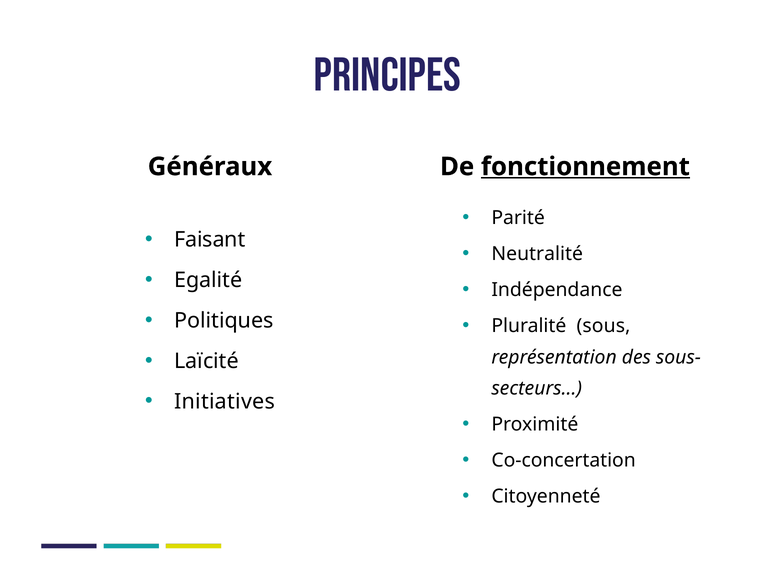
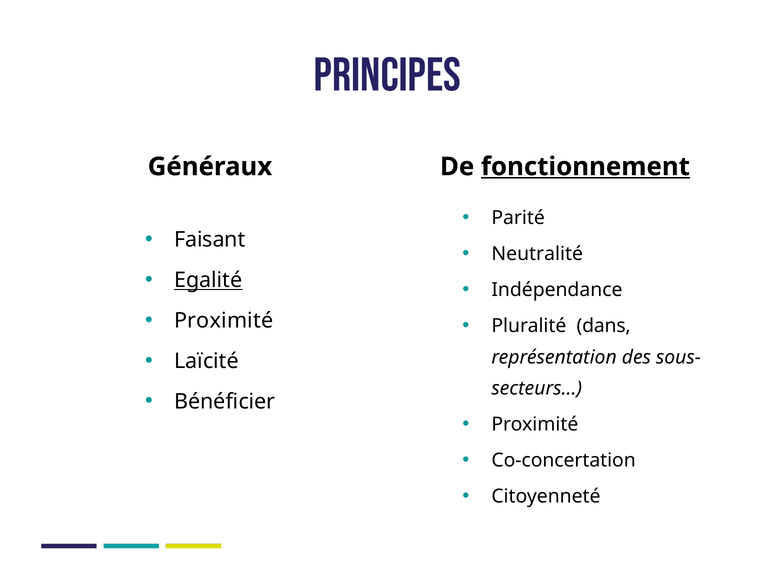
Egalité underline: none -> present
Politiques at (224, 321): Politiques -> Proximité
sous: sous -> dans
Initiatives: Initiatives -> Bénéficier
